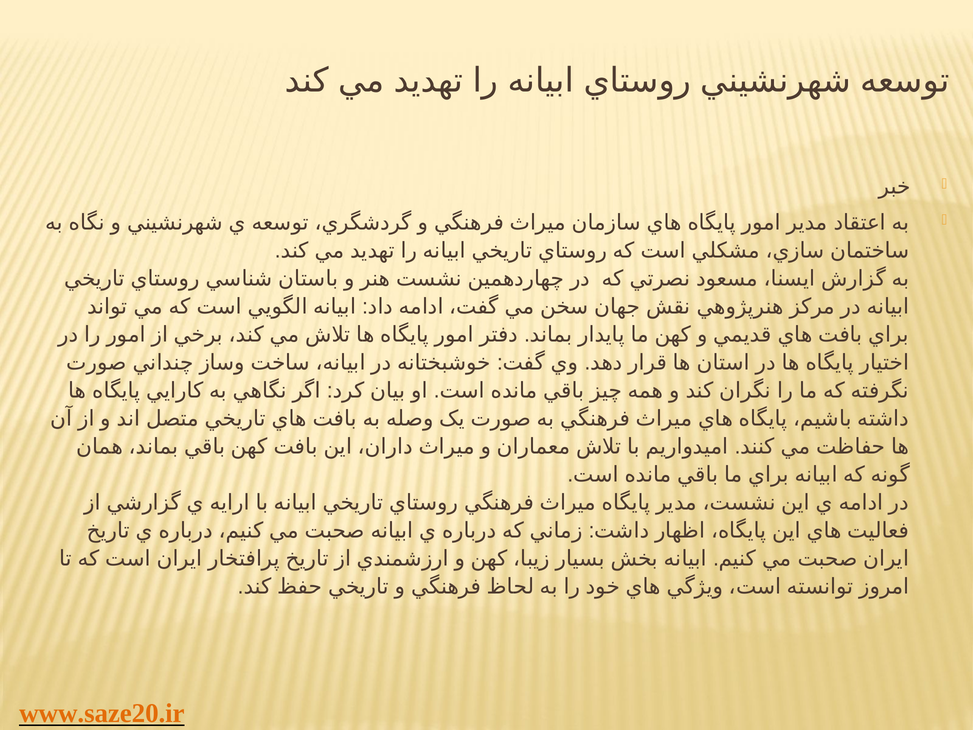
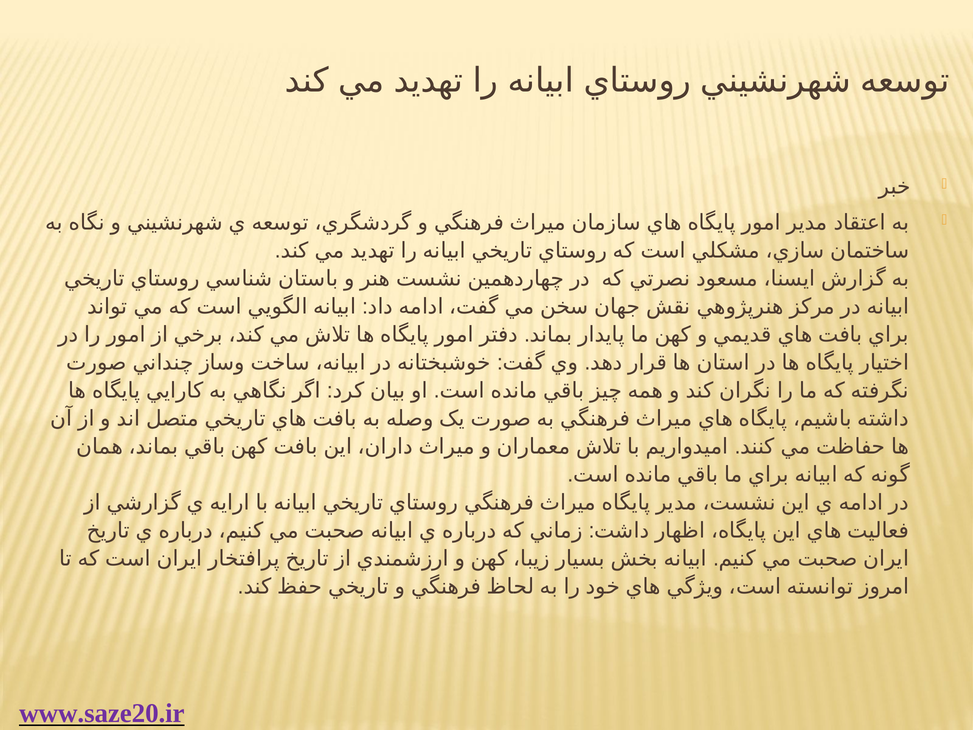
www.saze20.ir colour: orange -> purple
